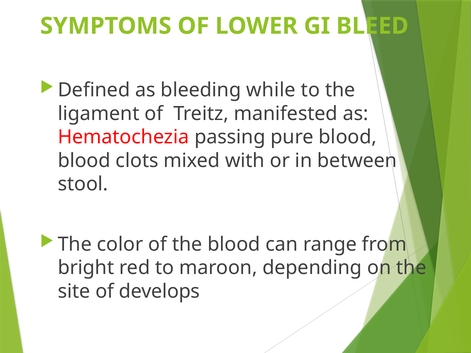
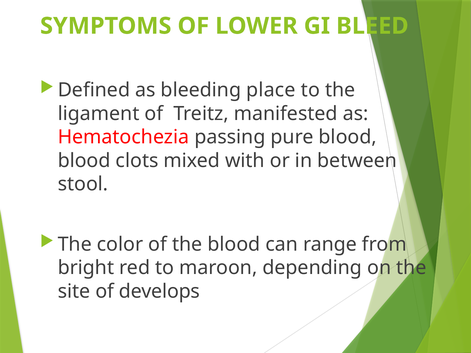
while: while -> place
